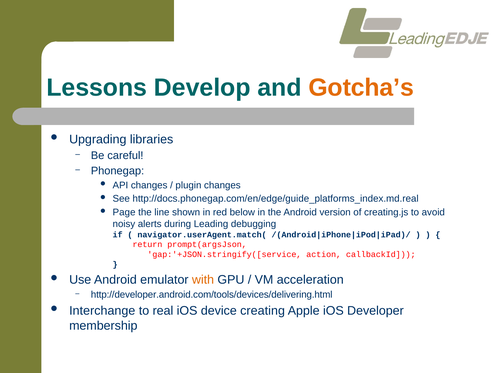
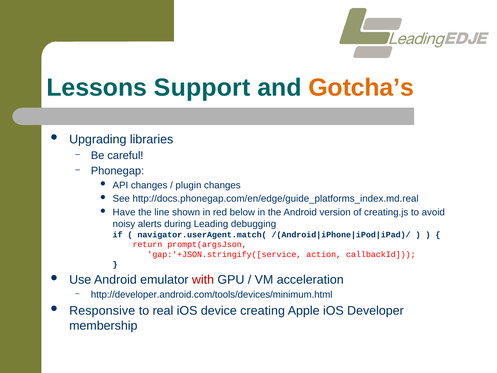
Develop: Develop -> Support
Page: Page -> Have
with colour: orange -> red
http://developer.android.com/tools/devices/delivering.html: http://developer.android.com/tools/devices/delivering.html -> http://developer.android.com/tools/devices/minimum.html
Interchange: Interchange -> Responsive
